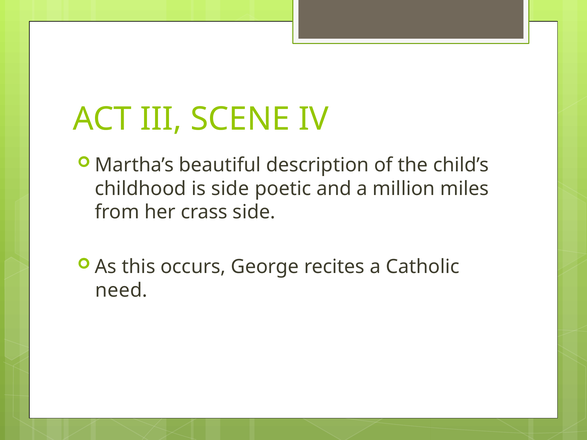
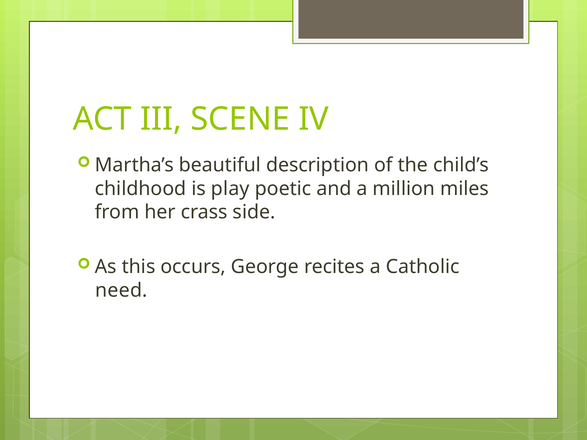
is side: side -> play
